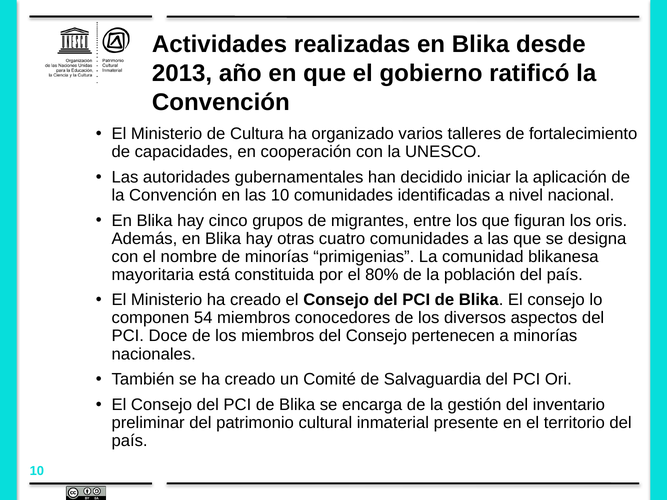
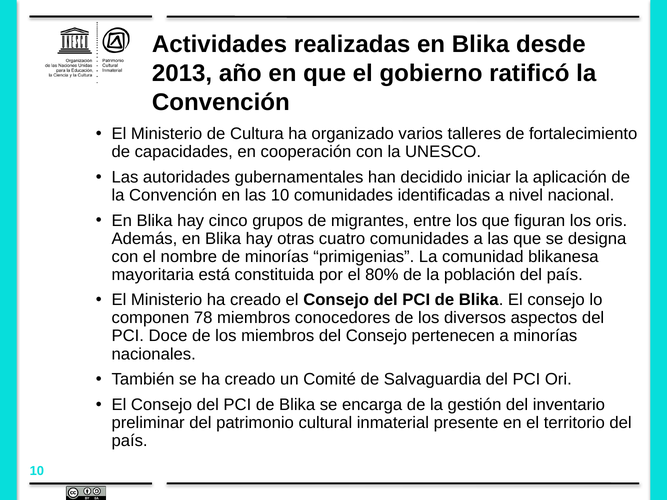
54: 54 -> 78
